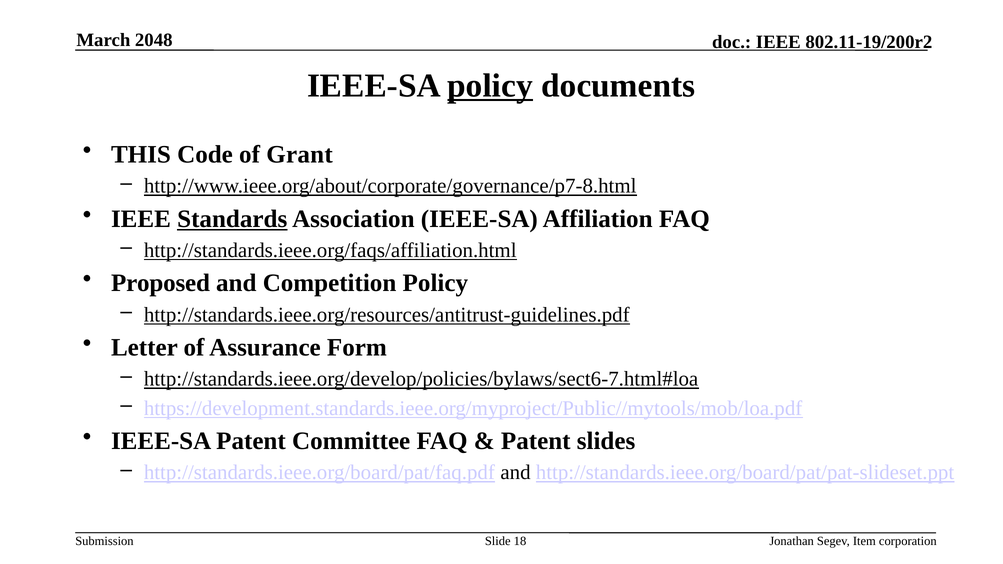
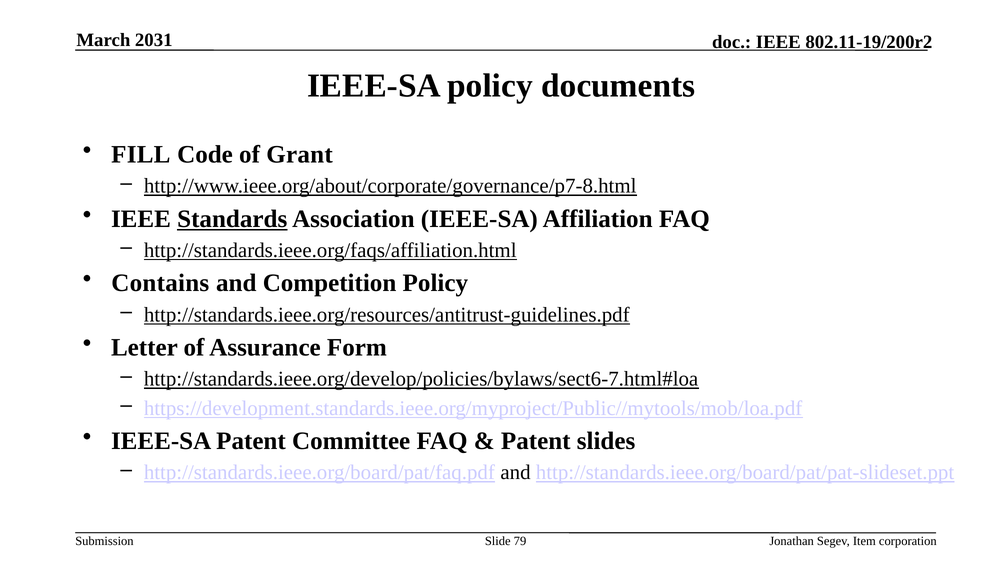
2048: 2048 -> 2031
policy at (490, 86) underline: present -> none
THIS: THIS -> FILL
Proposed: Proposed -> Contains
18: 18 -> 79
